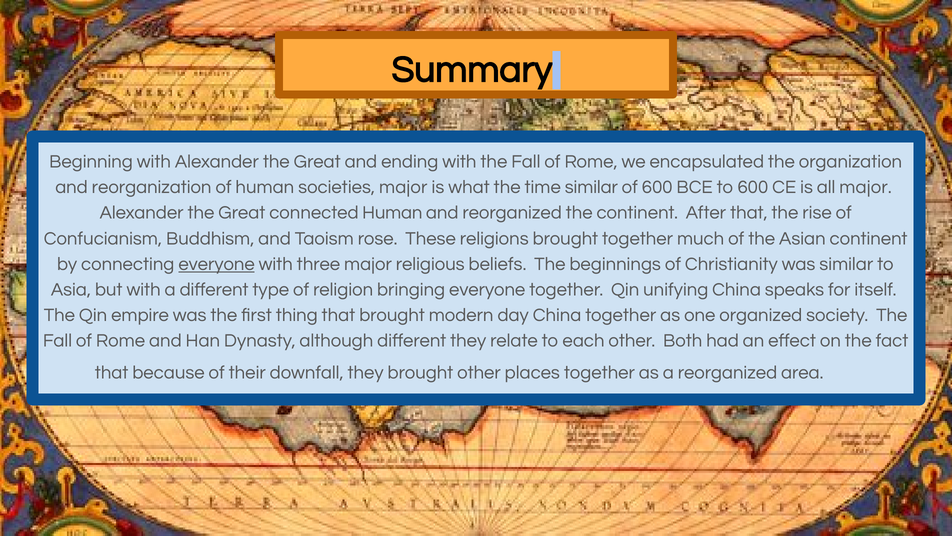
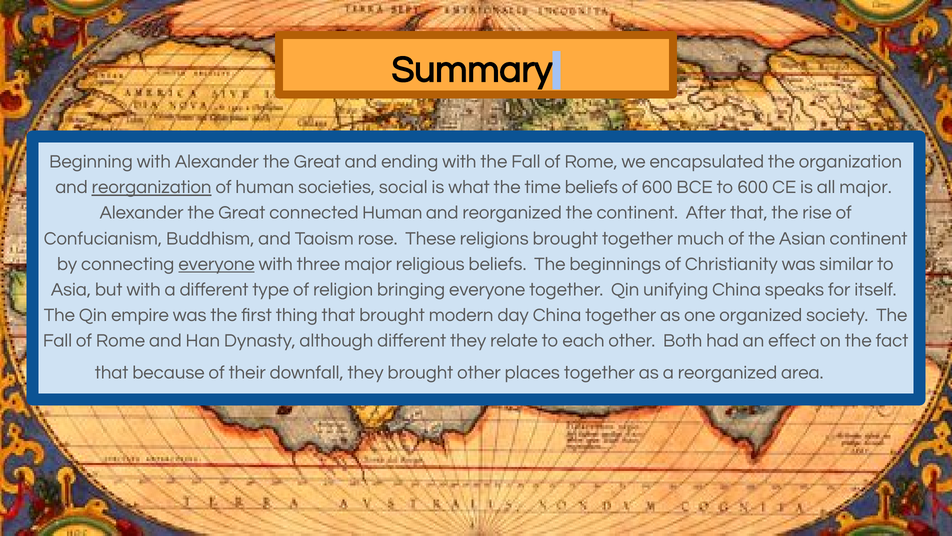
reorganization underline: none -> present
societies major: major -> social
time similar: similar -> beliefs
